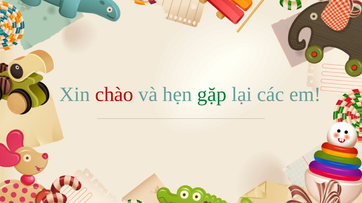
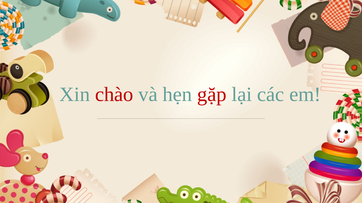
gặp colour: green -> red
